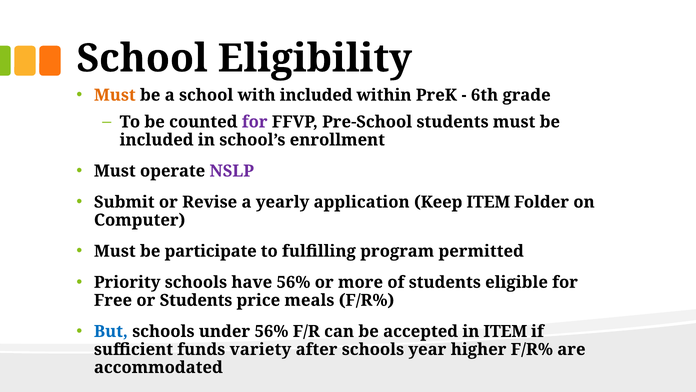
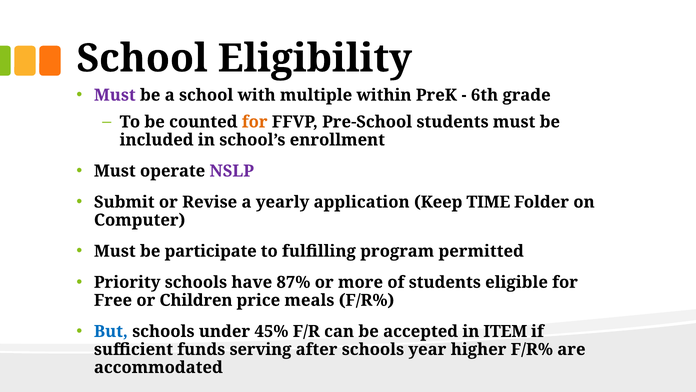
Must at (115, 95) colour: orange -> purple
with included: included -> multiple
for at (255, 122) colour: purple -> orange
Keep ITEM: ITEM -> TIME
have 56%: 56% -> 87%
or Students: Students -> Children
under 56%: 56% -> 45%
variety: variety -> serving
